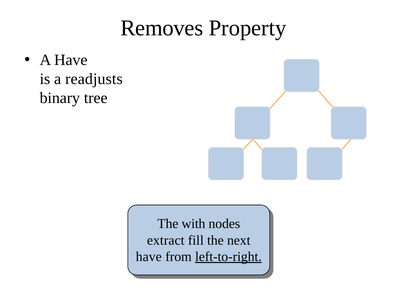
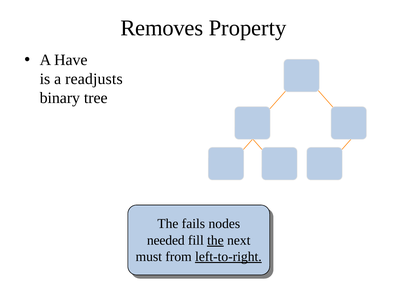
with: with -> fails
extract: extract -> needed
the at (215, 241) underline: none -> present
have at (149, 257): have -> must
